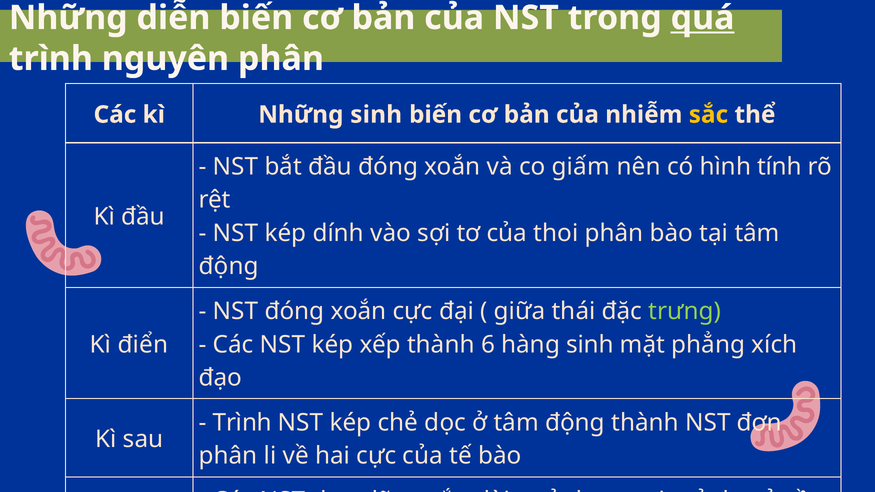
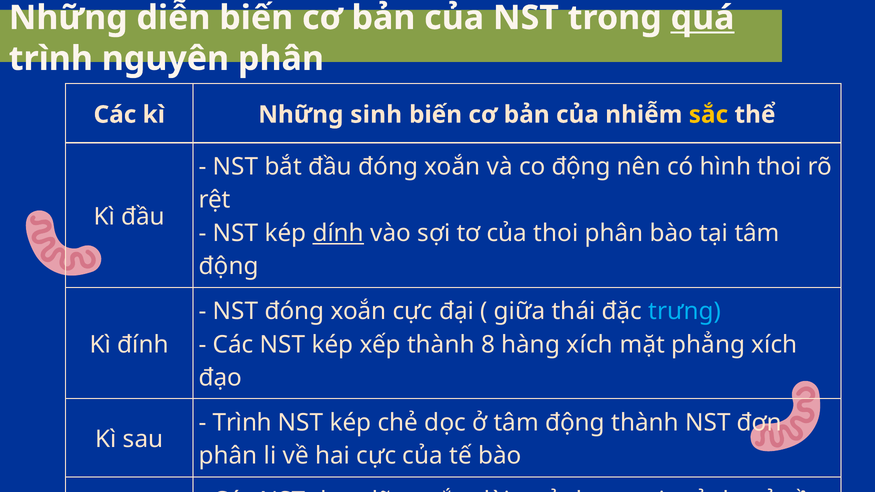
co giấm: giấm -> động
hình tính: tính -> thoi
dính underline: none -> present
trưng colour: light green -> light blue
điển: điển -> đính
6: 6 -> 8
hàng sinh: sinh -> xích
